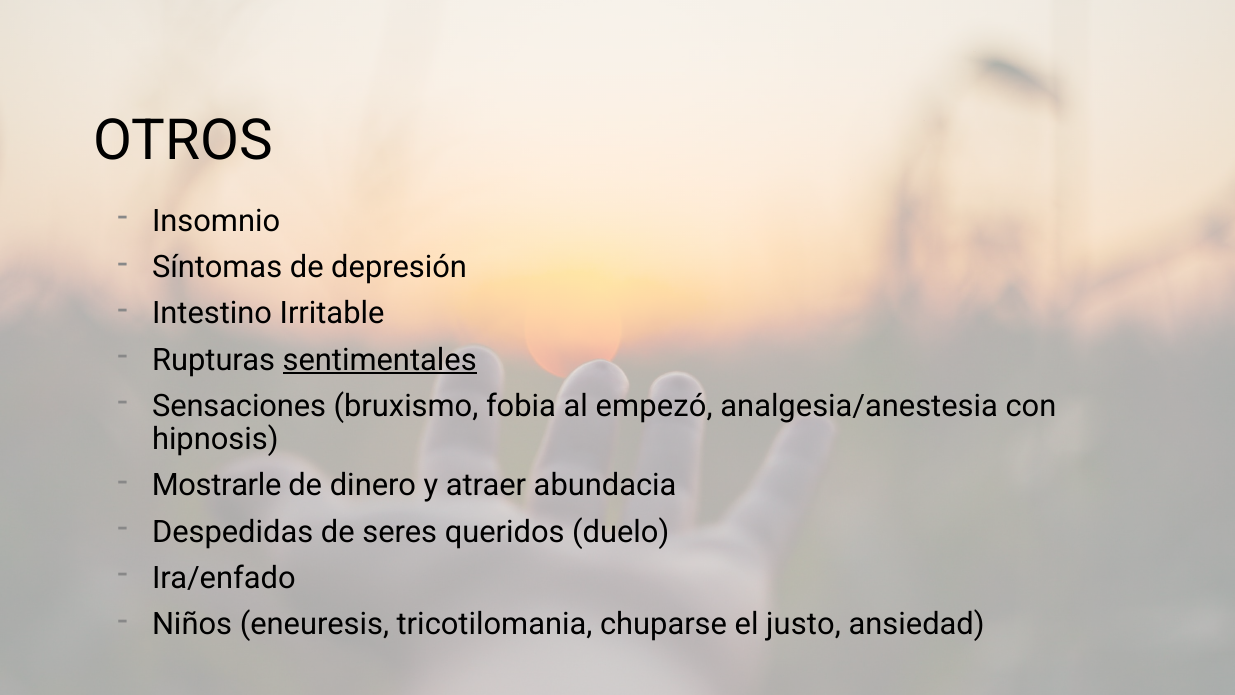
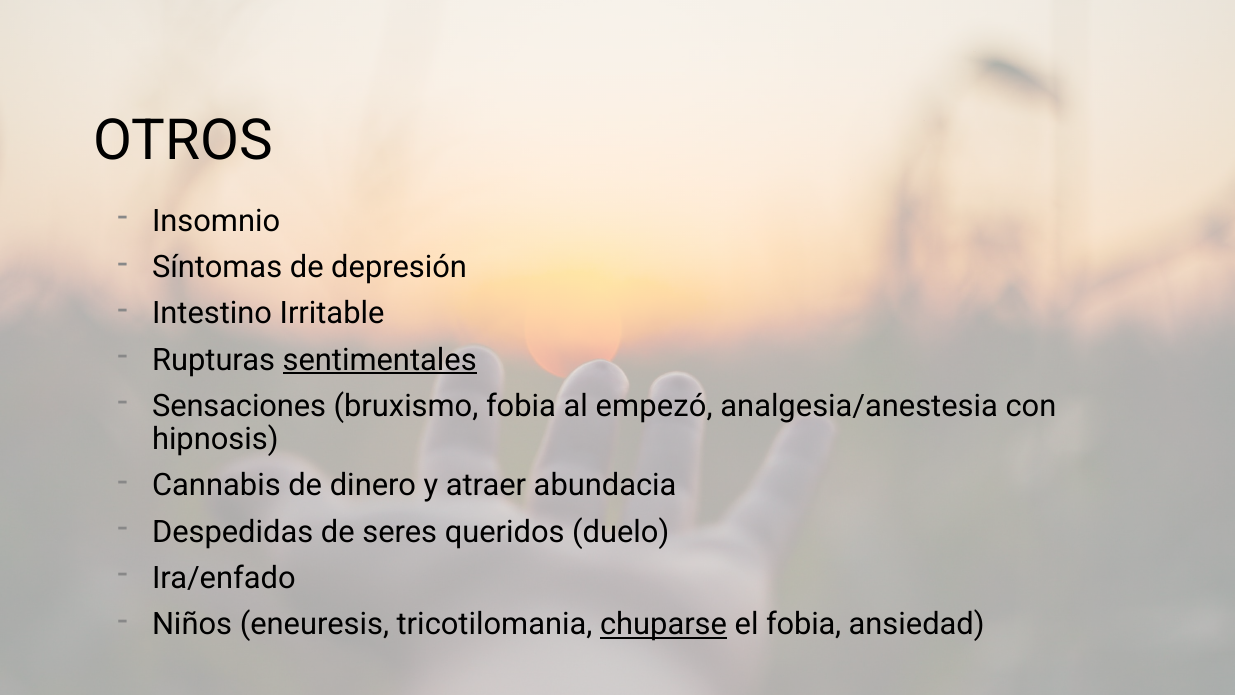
Mostrarle: Mostrarle -> Cannabis
chuparse underline: none -> present
el justo: justo -> fobia
